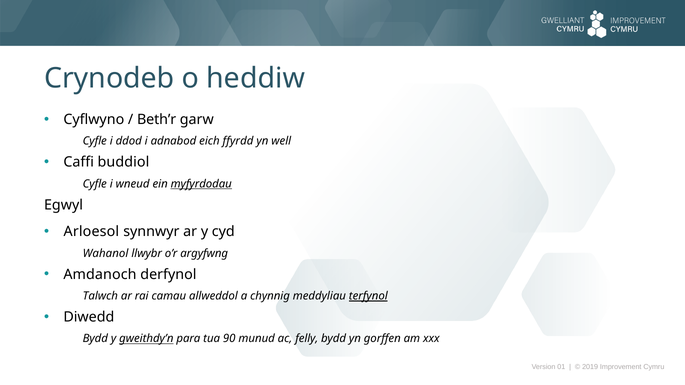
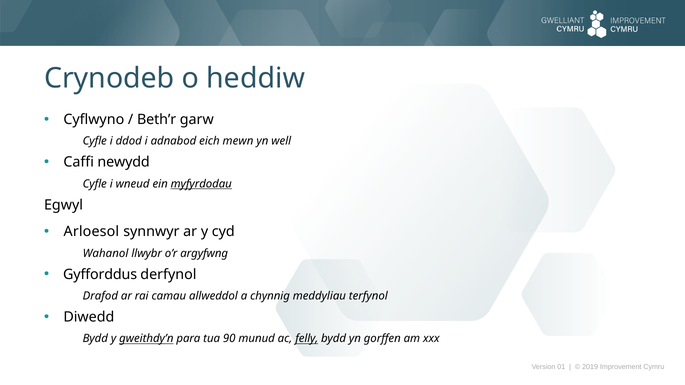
ffyrdd: ffyrdd -> mewn
buddiol: buddiol -> newydd
Amdanoch: Amdanoch -> Gyfforddus
Talwch: Talwch -> Drafod
terfynol underline: present -> none
felly underline: none -> present
